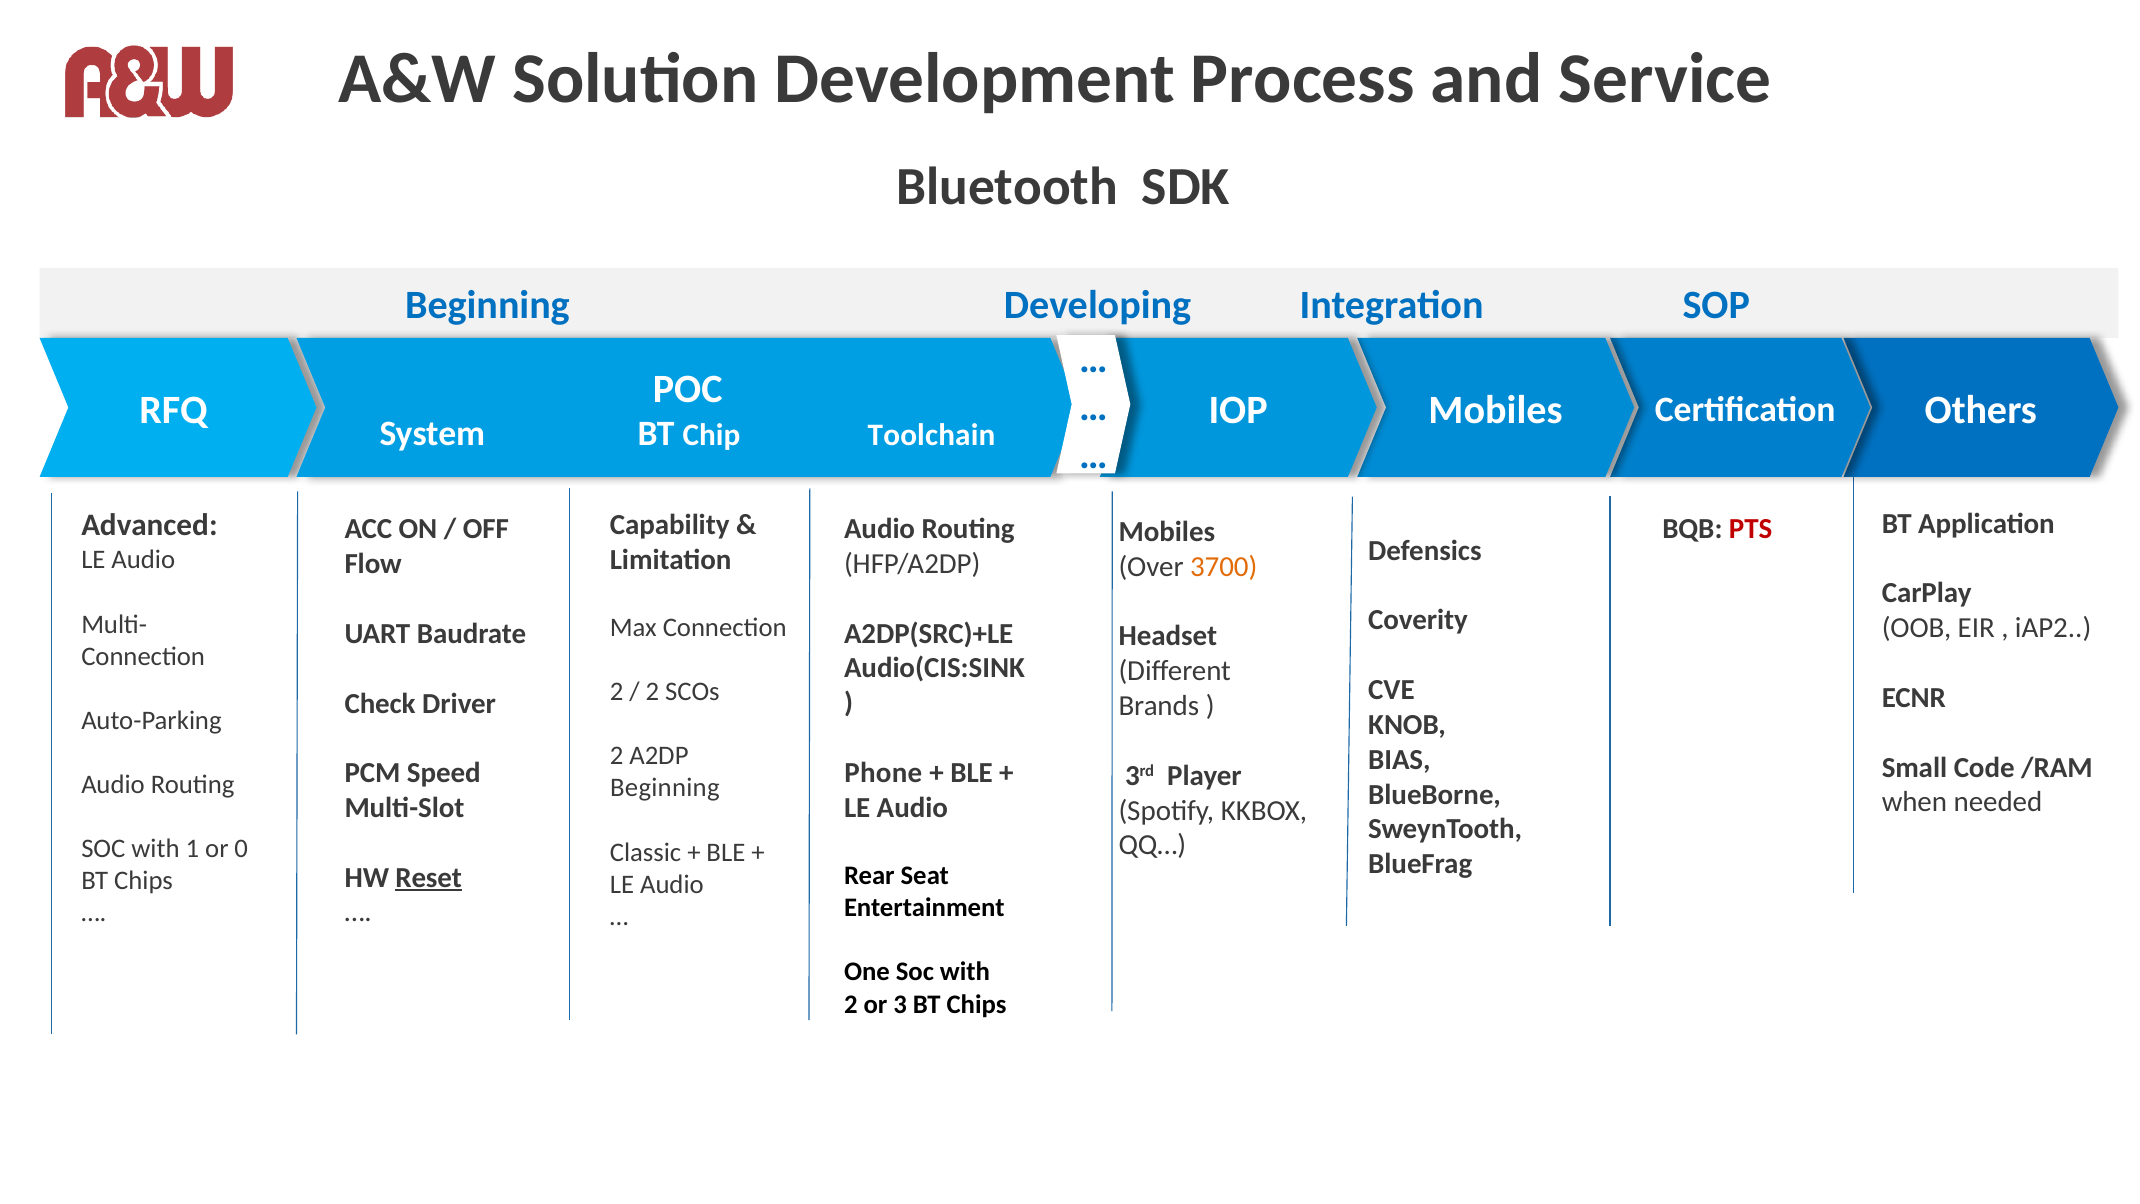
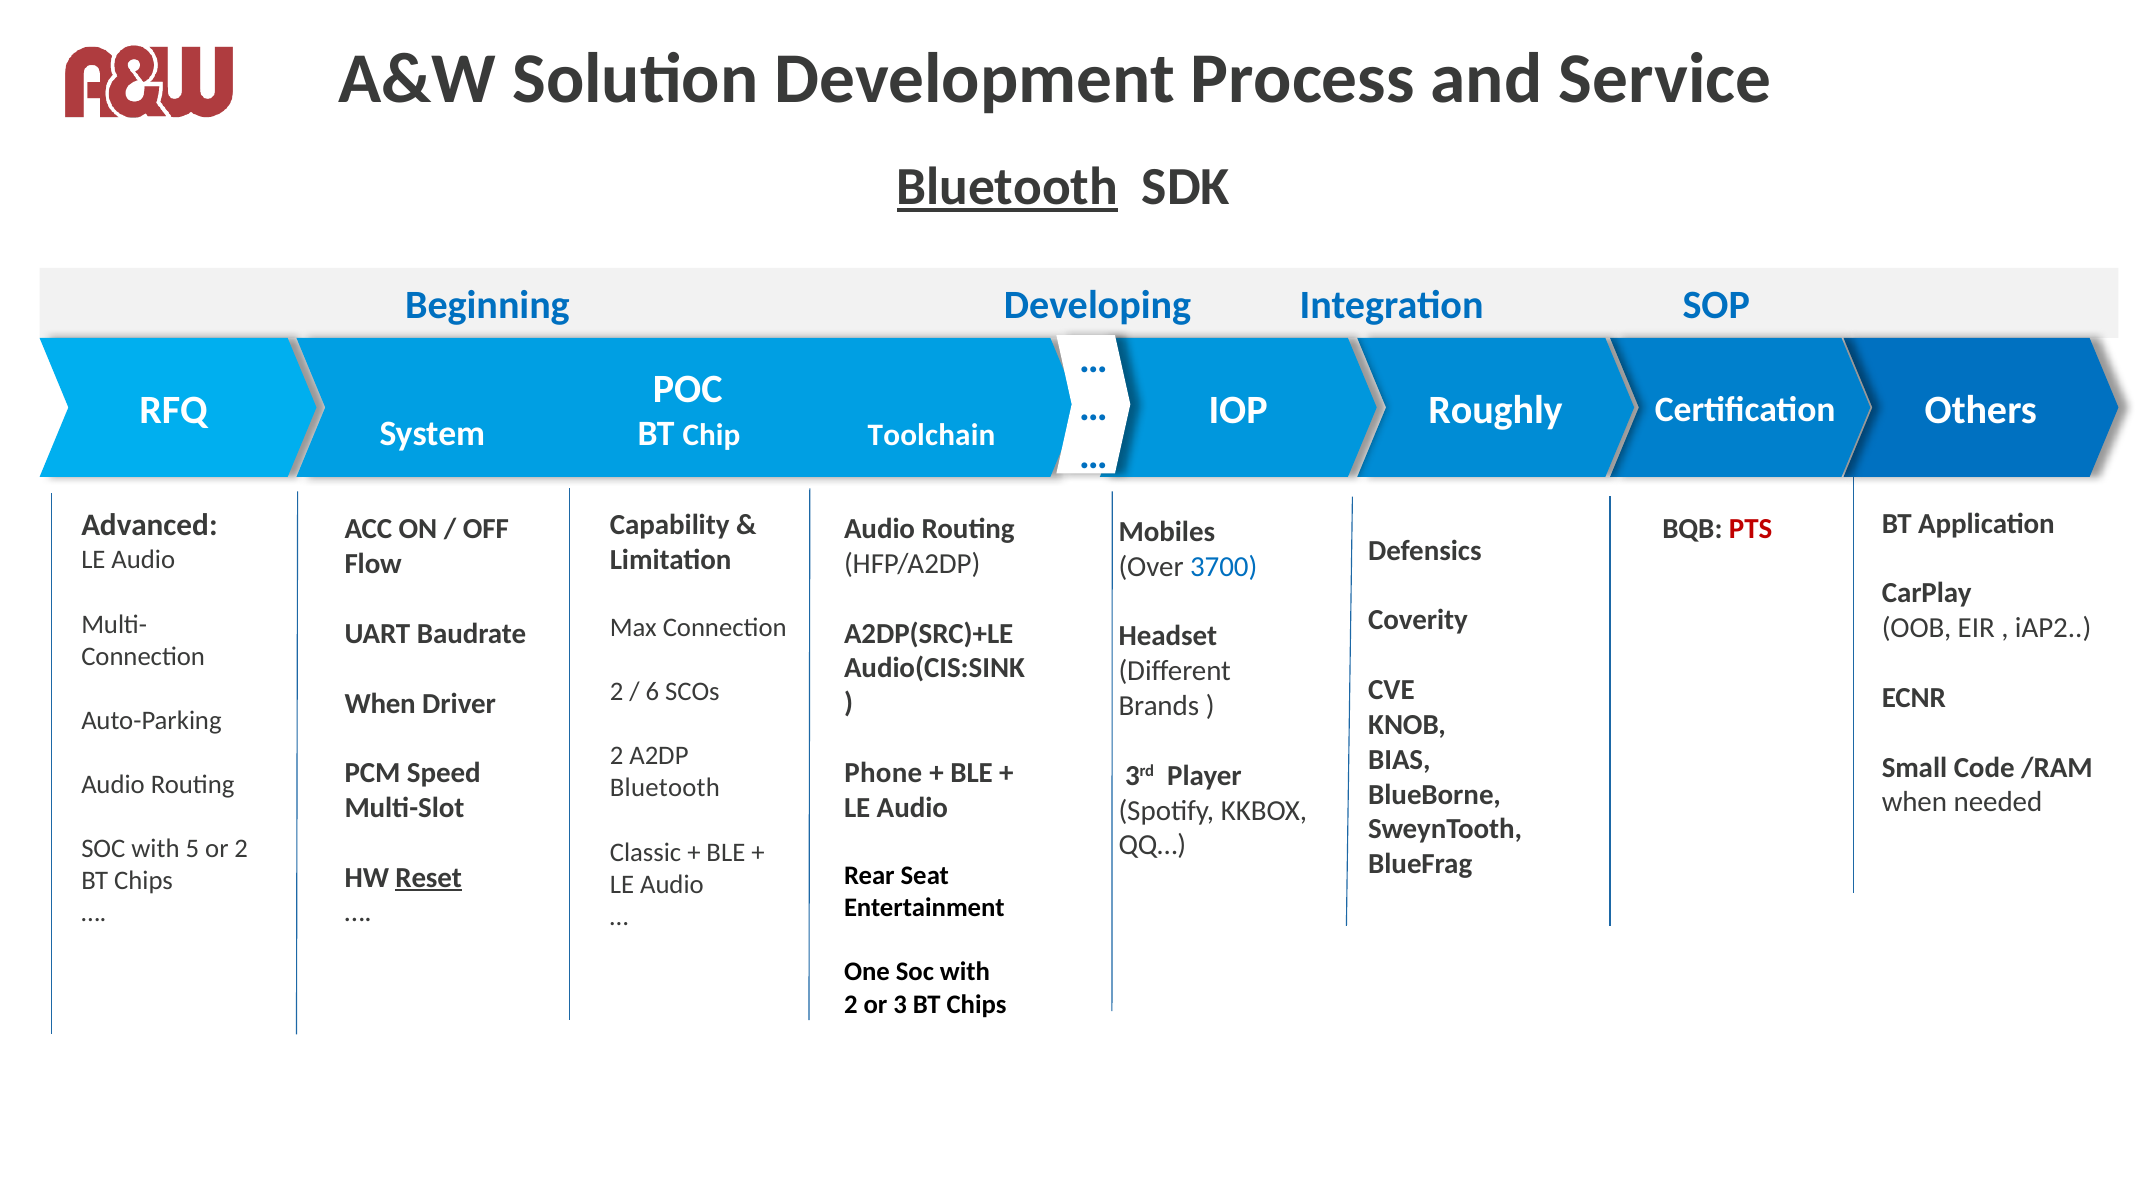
Bluetooth at (1007, 187) underline: none -> present
Mobiles at (1496, 410): Mobiles -> Roughly
3700 colour: orange -> blue
2 at (652, 692): 2 -> 6
Check at (380, 703): Check -> When
Beginning at (665, 788): Beginning -> Bluetooth
1: 1 -> 5
or 0: 0 -> 2
